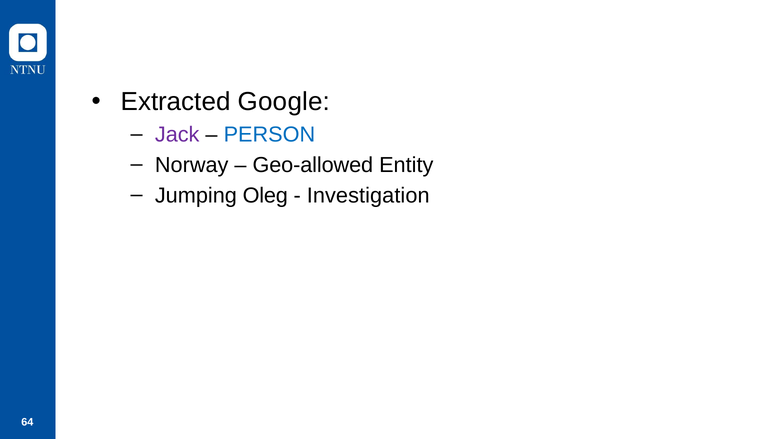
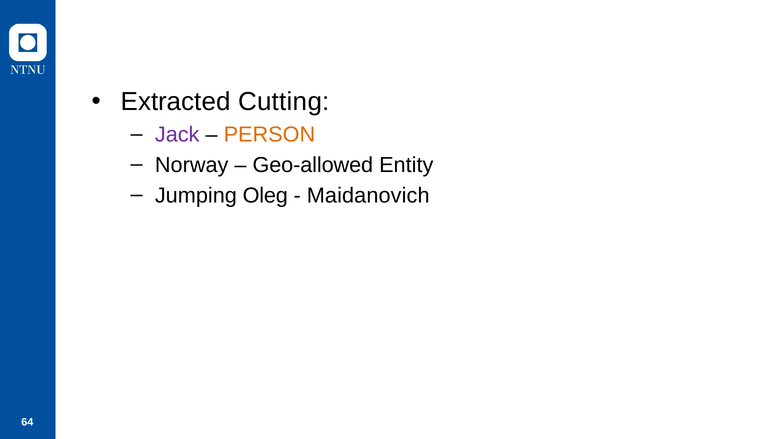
Google: Google -> Cutting
PERSON colour: blue -> orange
Investigation: Investigation -> Maidanovich
